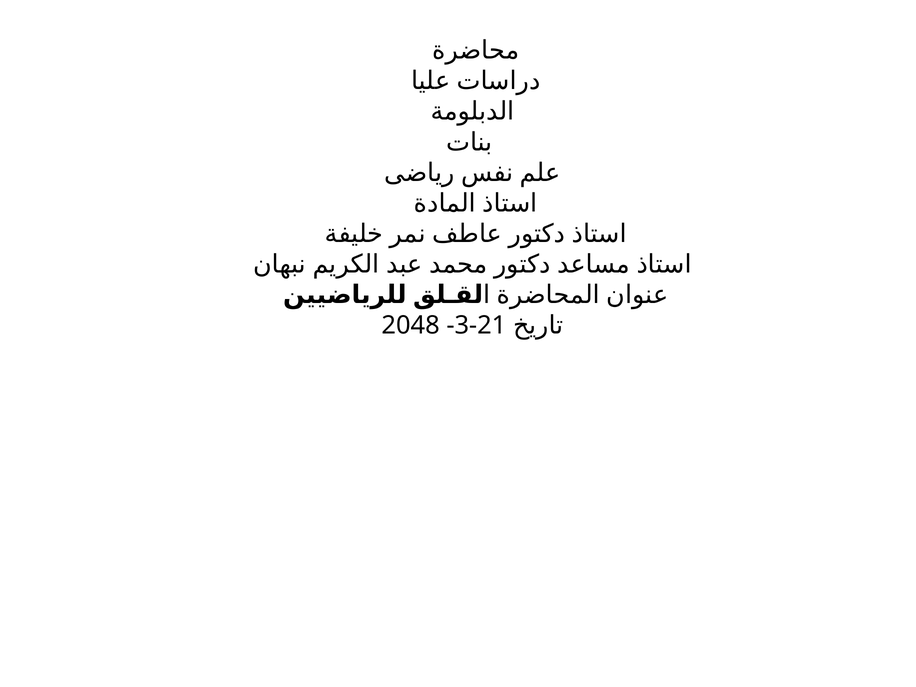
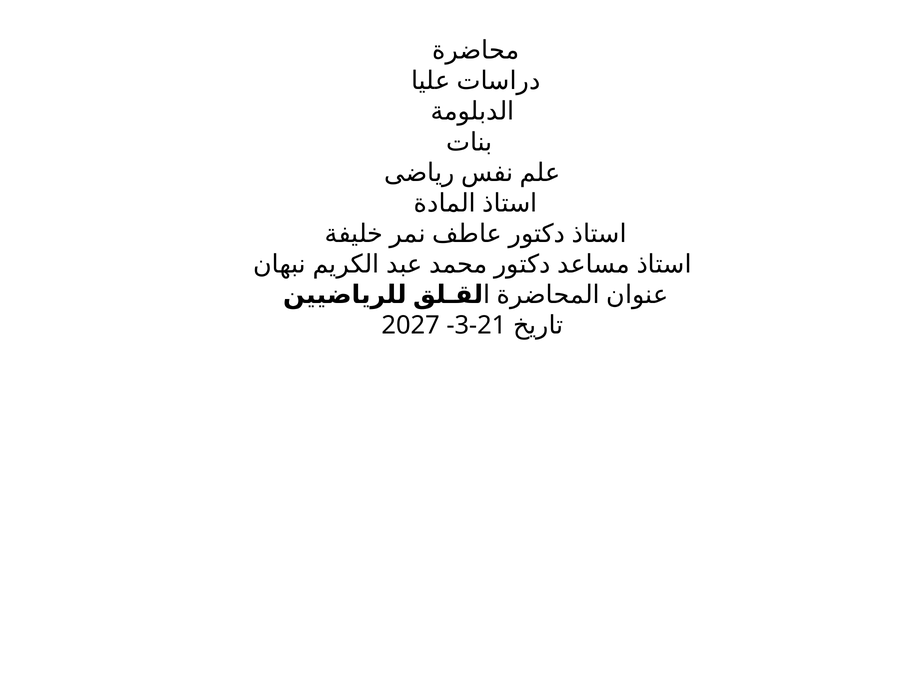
2048: 2048 -> 2027
